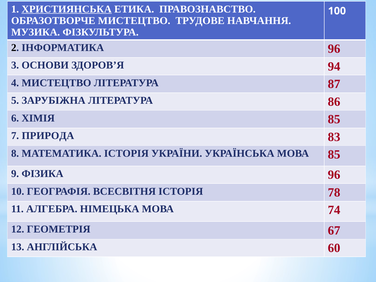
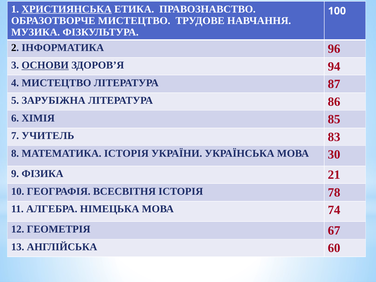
ОСНОВИ underline: none -> present
ПРИРОДА: ПРИРОДА -> УЧИТЕЛЬ
МОВА 85: 85 -> 30
ФІЗИКА 96: 96 -> 21
